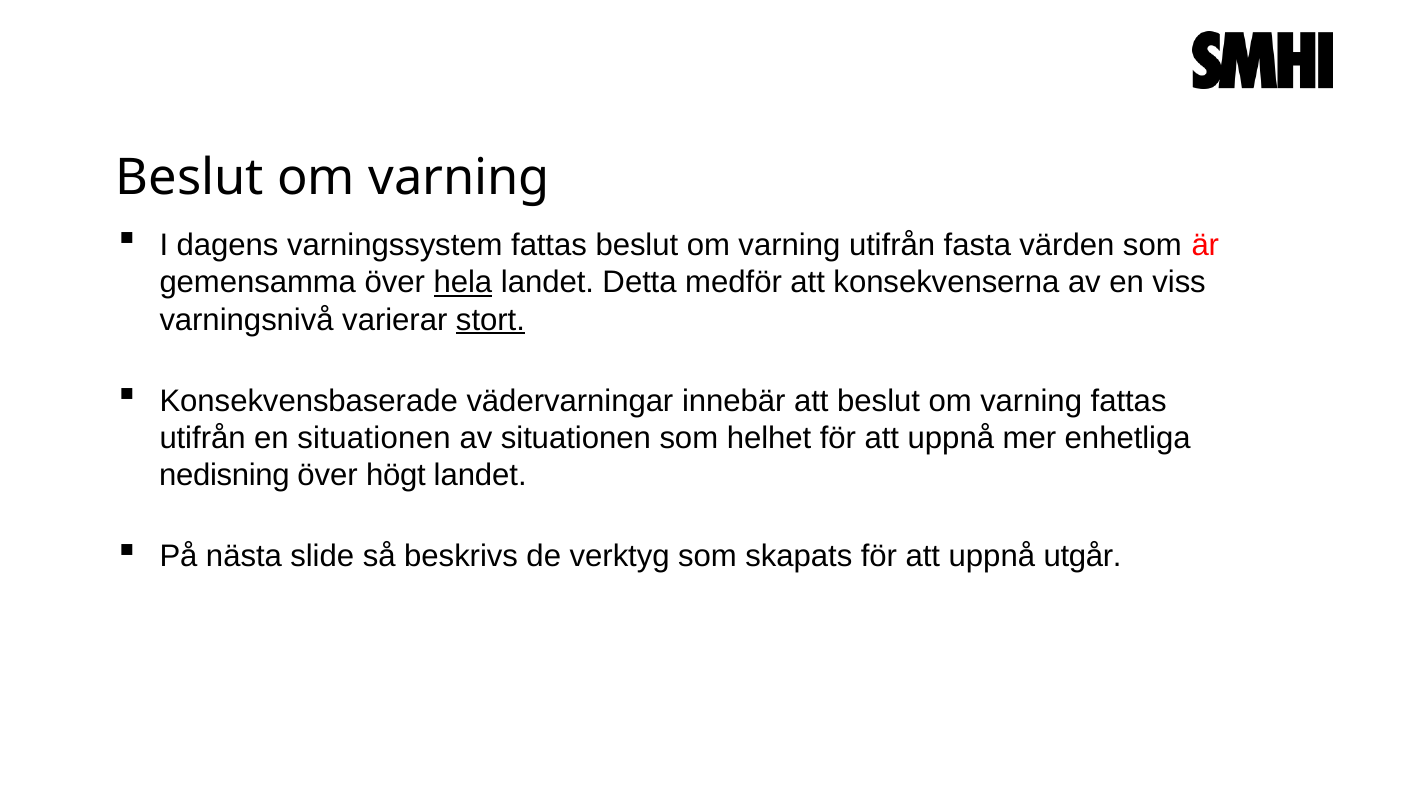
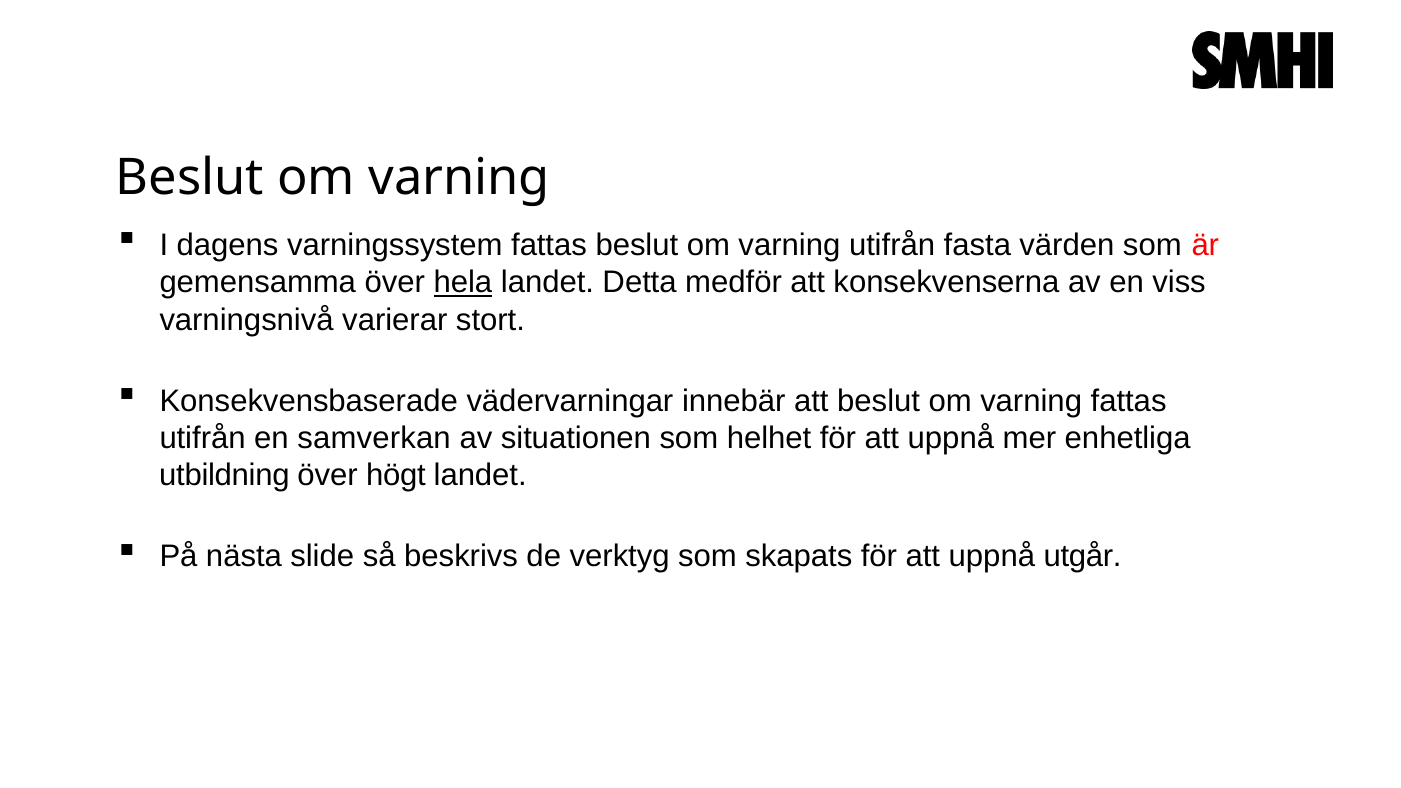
stort underline: present -> none
en situationen: situationen -> samverkan
nedisning: nedisning -> utbildning
